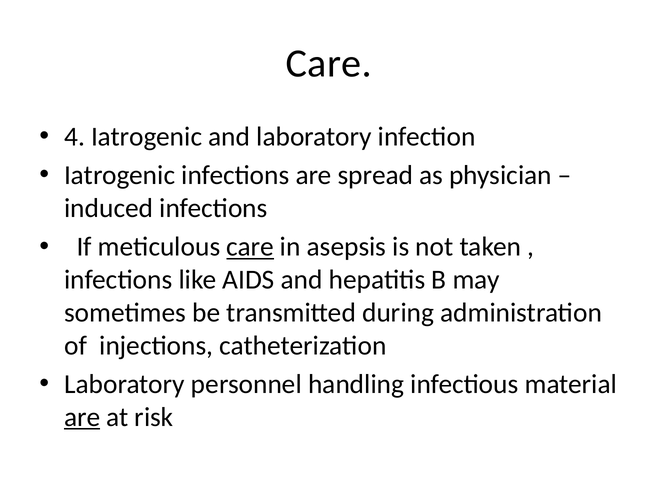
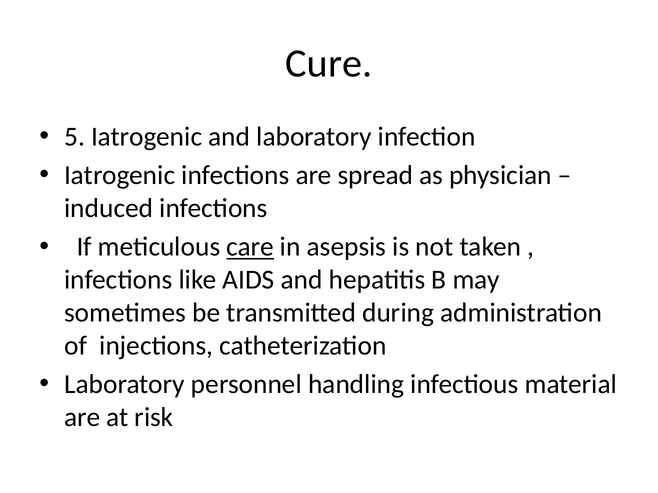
Care at (329, 64): Care -> Cure
4: 4 -> 5
are at (82, 418) underline: present -> none
